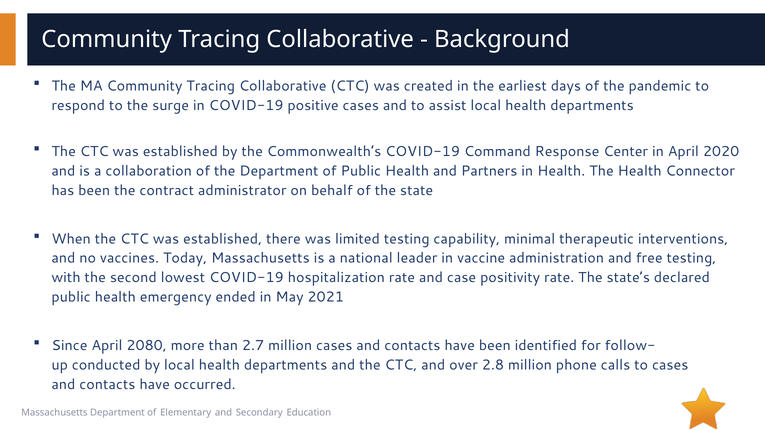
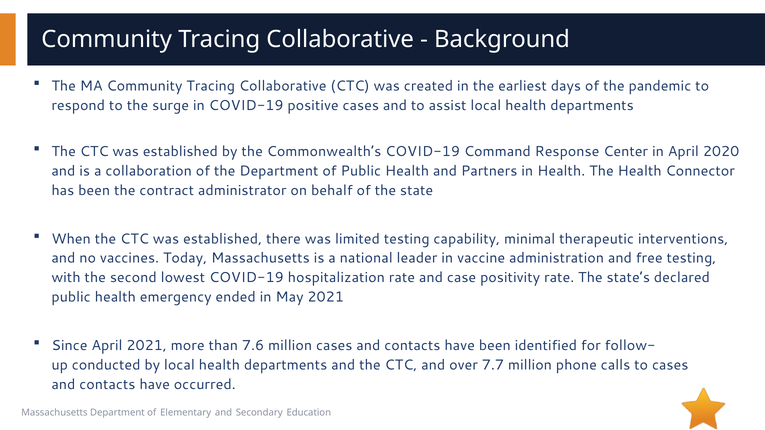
April 2080: 2080 -> 2021
2.7: 2.7 -> 7.6
2.8: 2.8 -> 7.7
